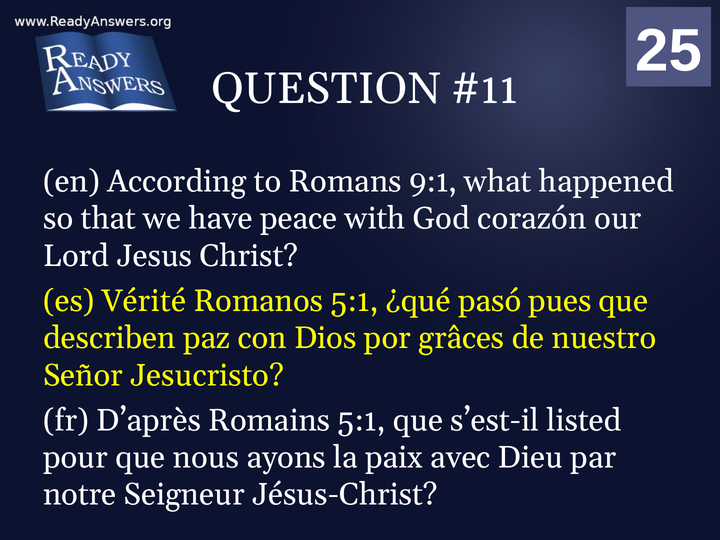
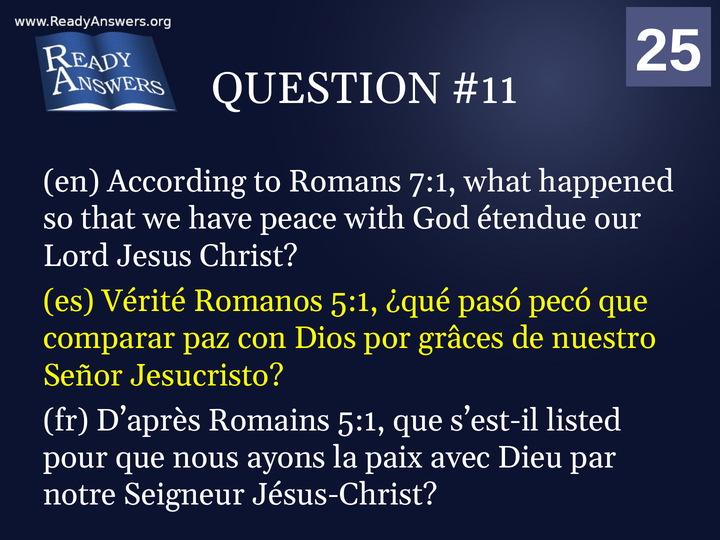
9:1: 9:1 -> 7:1
corazón: corazón -> étendue
pues: pues -> pecó
describen: describen -> comparar
